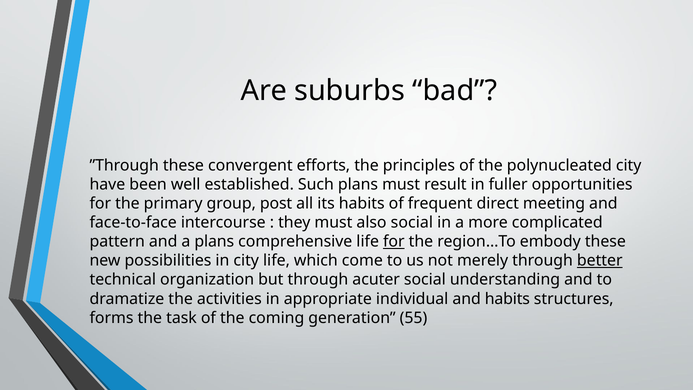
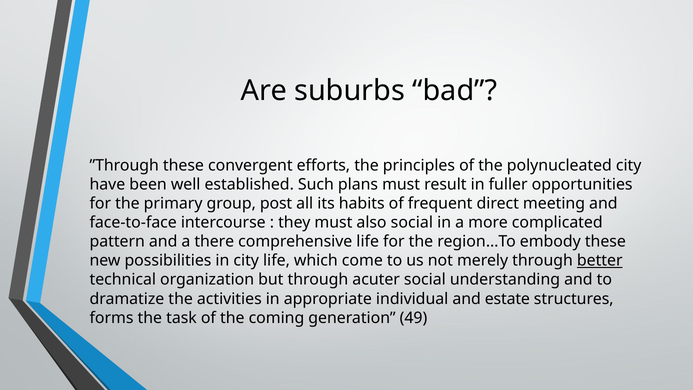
a plans: plans -> there
for at (394, 241) underline: present -> none
and habits: habits -> estate
55: 55 -> 49
